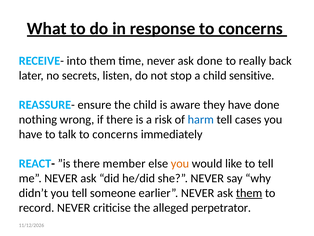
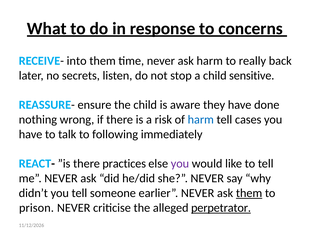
ask done: done -> harm
talk to concerns: concerns -> following
member: member -> practices
you at (180, 163) colour: orange -> purple
record: record -> prison
perpetrator underline: none -> present
